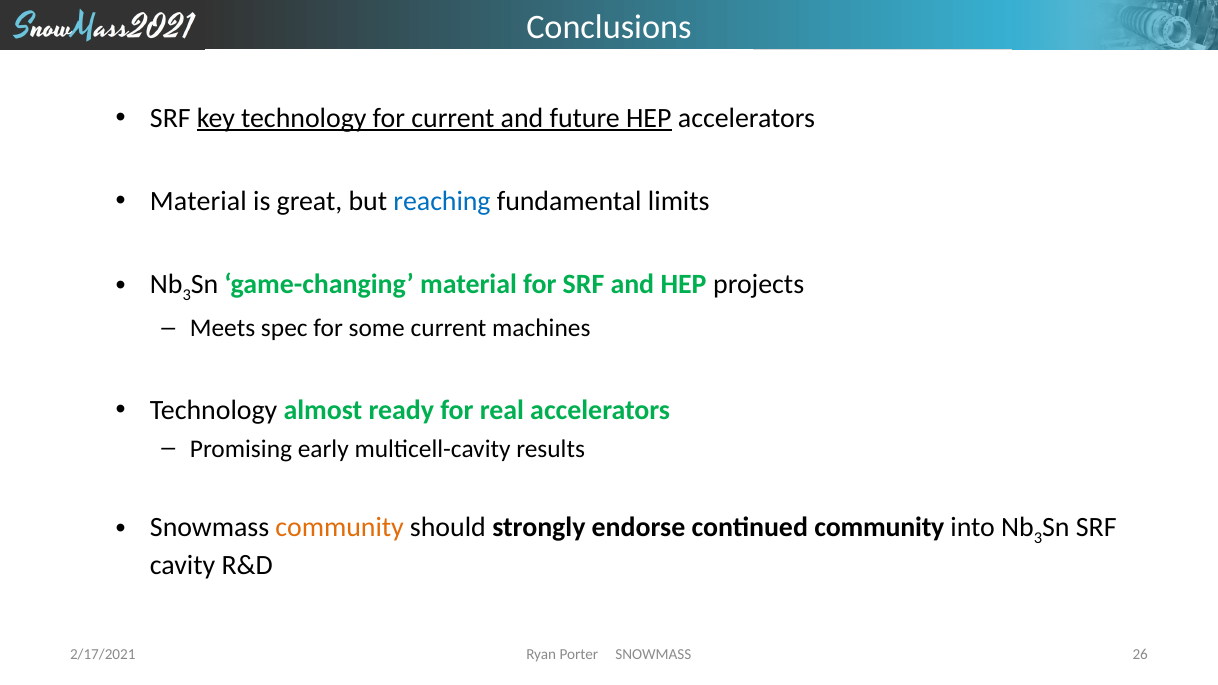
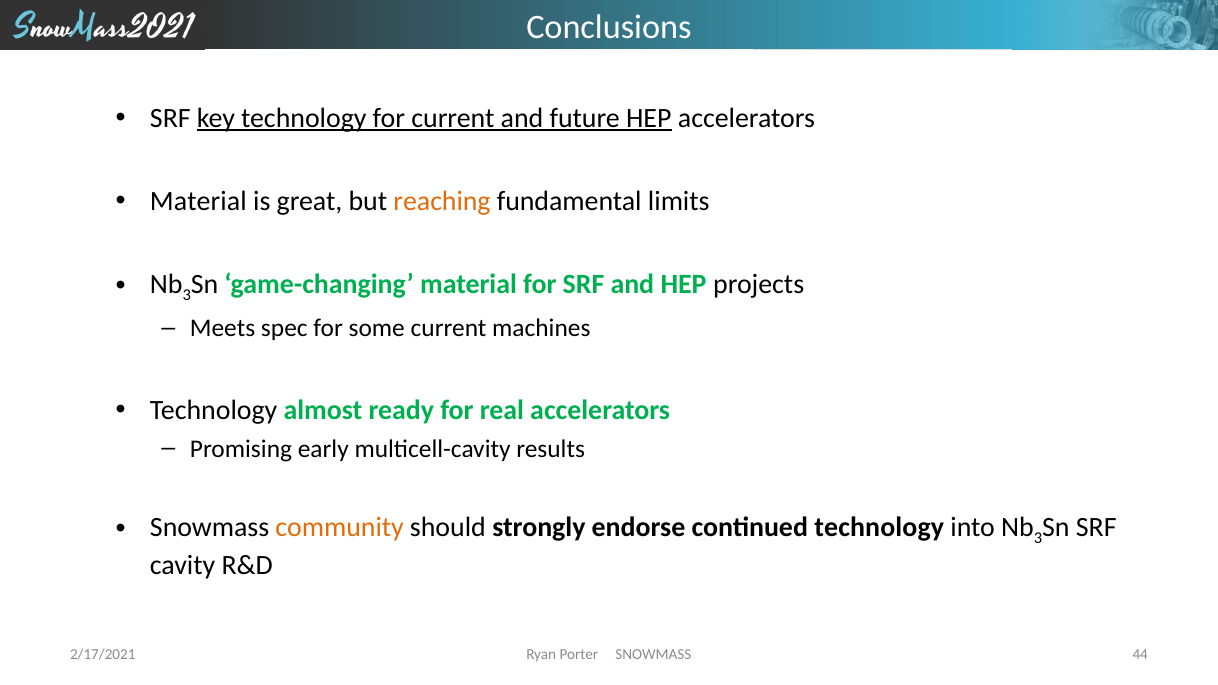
reaching colour: blue -> orange
continued community: community -> technology
26: 26 -> 44
